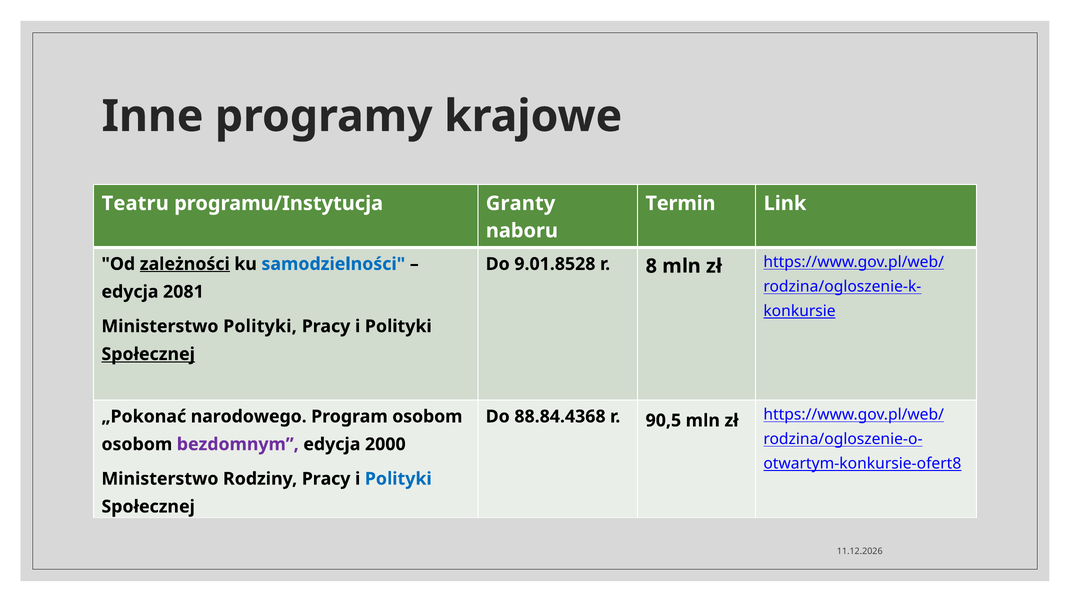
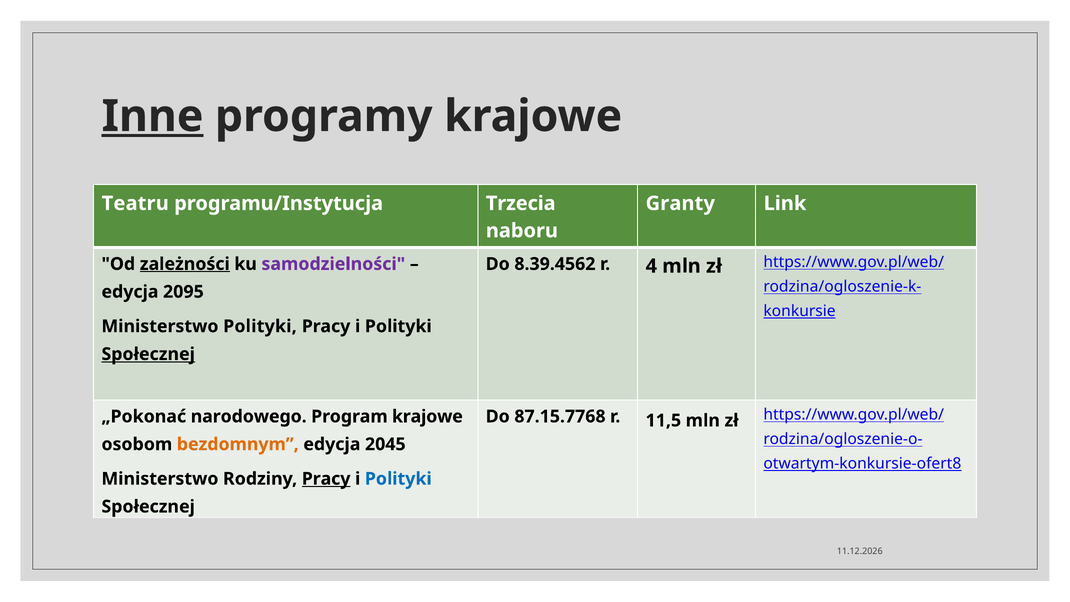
Inne underline: none -> present
Granty: Granty -> Trzecia
Termin: Termin -> Granty
samodzielności colour: blue -> purple
9.01.8528: 9.01.8528 -> 8.39.4562
8: 8 -> 4
2081: 2081 -> 2095
Program osobom: osobom -> krajowe
88.84.4368: 88.84.4368 -> 87.15.7768
90,5: 90,5 -> 11,5
bezdomnym colour: purple -> orange
2000: 2000 -> 2045
Pracy at (326, 479) underline: none -> present
